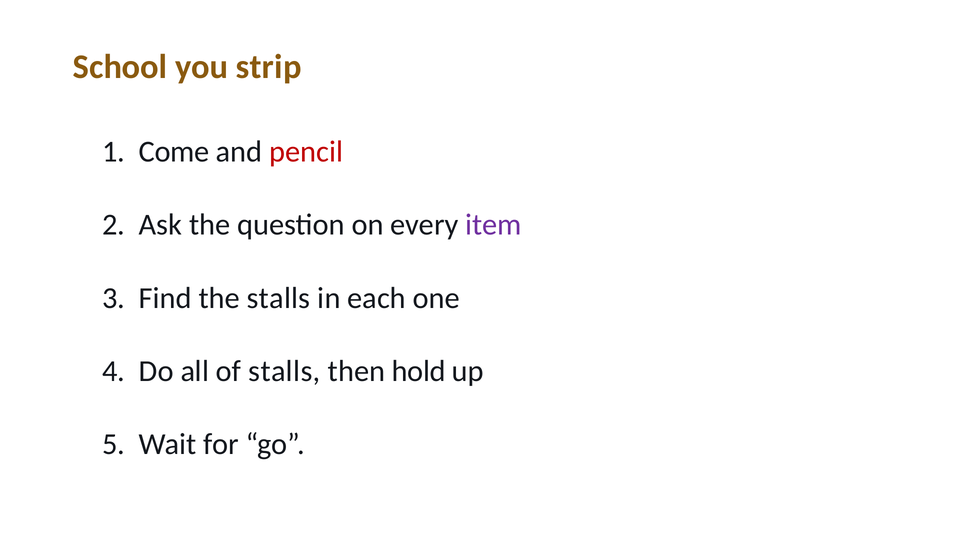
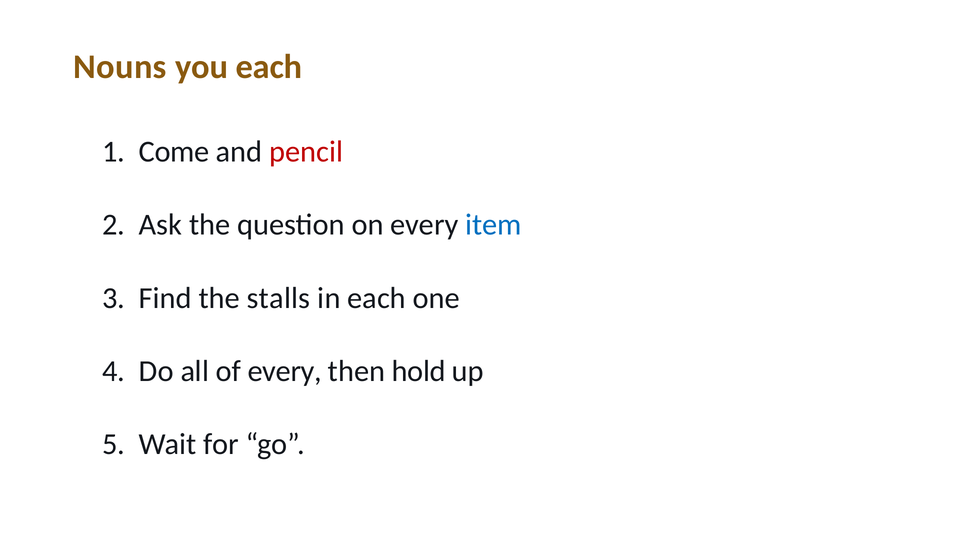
School: School -> Nouns
you strip: strip -> each
item colour: purple -> blue
of stalls: stalls -> every
